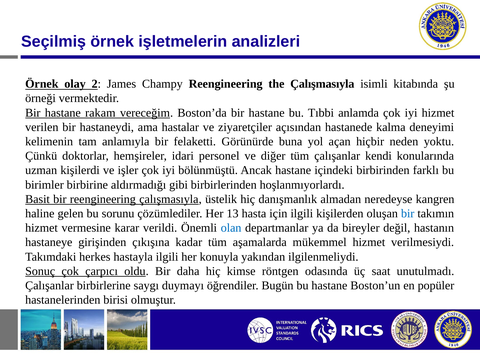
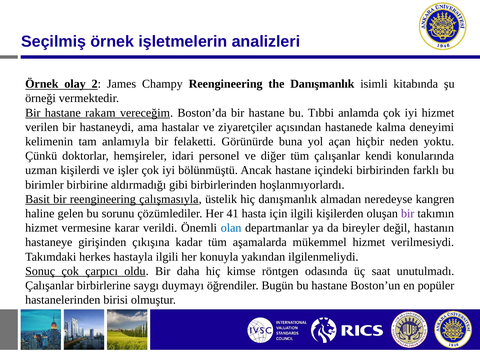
the Çalışmasıyla: Çalışmasıyla -> Danışmanlık
13: 13 -> 41
bir at (408, 214) colour: blue -> purple
